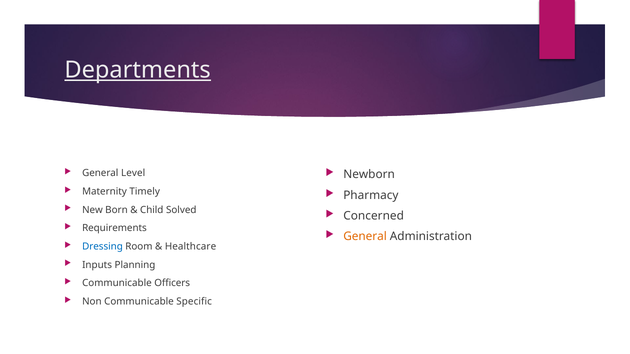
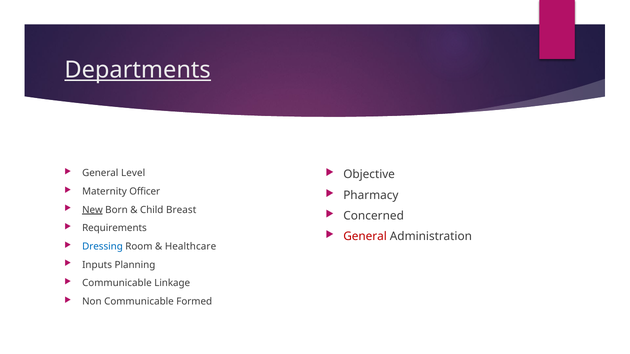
Newborn: Newborn -> Objective
Timely: Timely -> Officer
New underline: none -> present
Solved: Solved -> Breast
General at (365, 237) colour: orange -> red
Officers: Officers -> Linkage
Specific: Specific -> Formed
